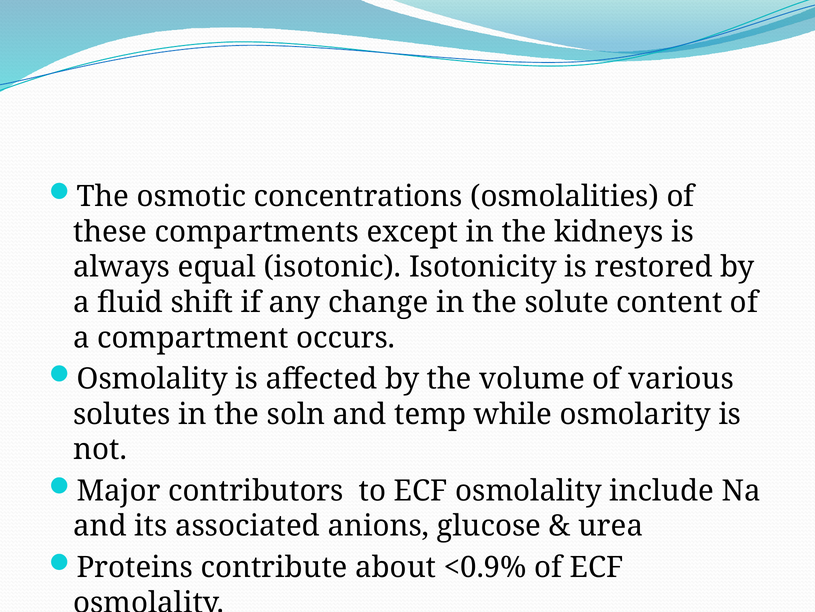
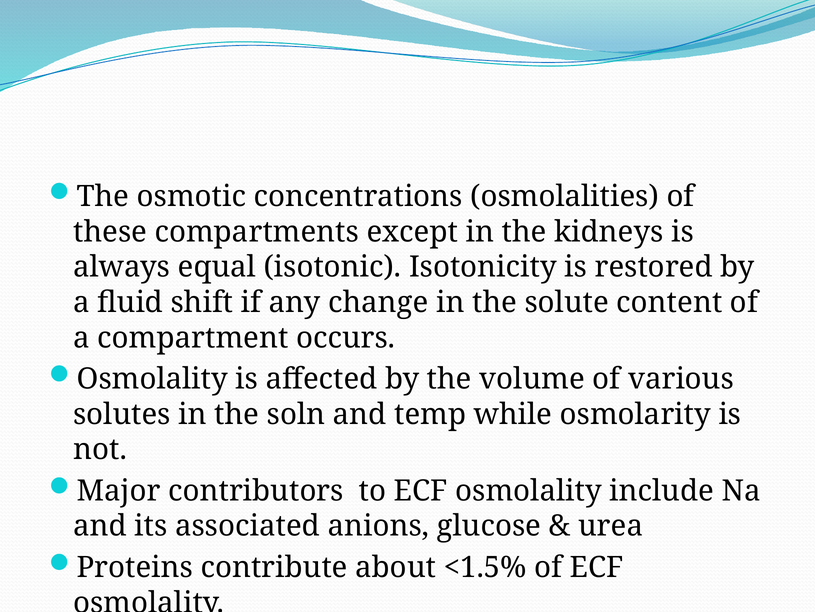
<0.9%: <0.9% -> <1.5%
